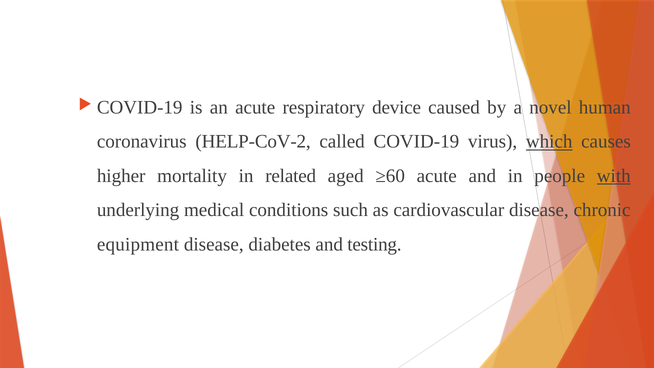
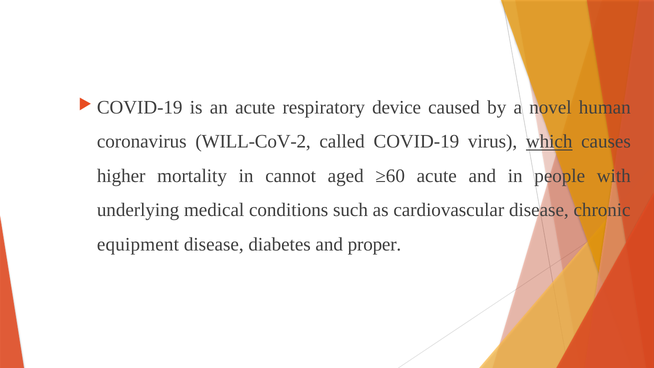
HELP-CoV-2: HELP-CoV-2 -> WILL-CoV-2
related: related -> cannot
with underline: present -> none
testing: testing -> proper
